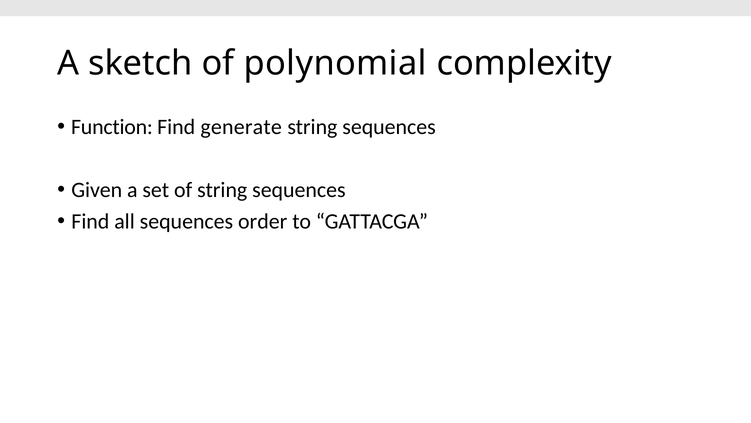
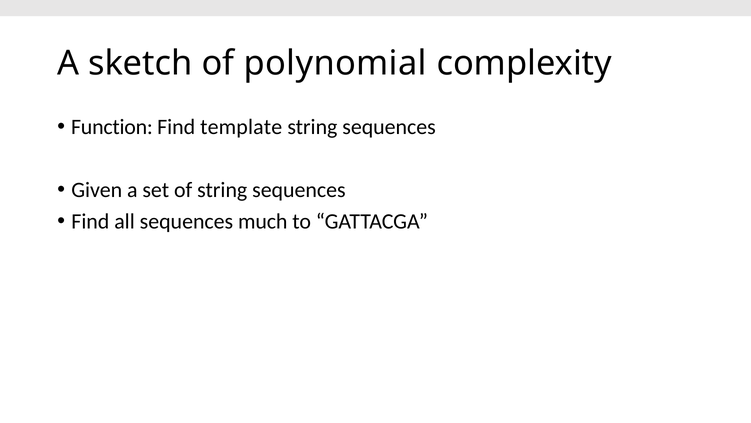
generate: generate -> template
order: order -> much
